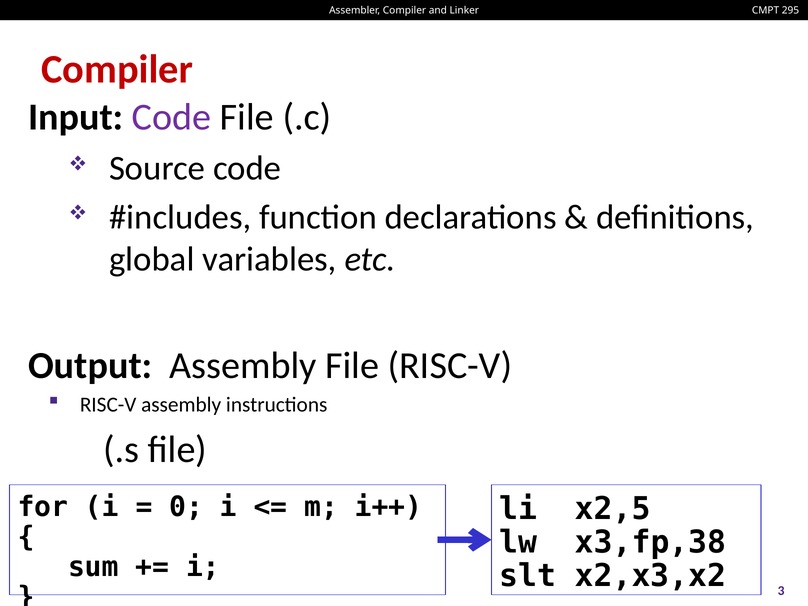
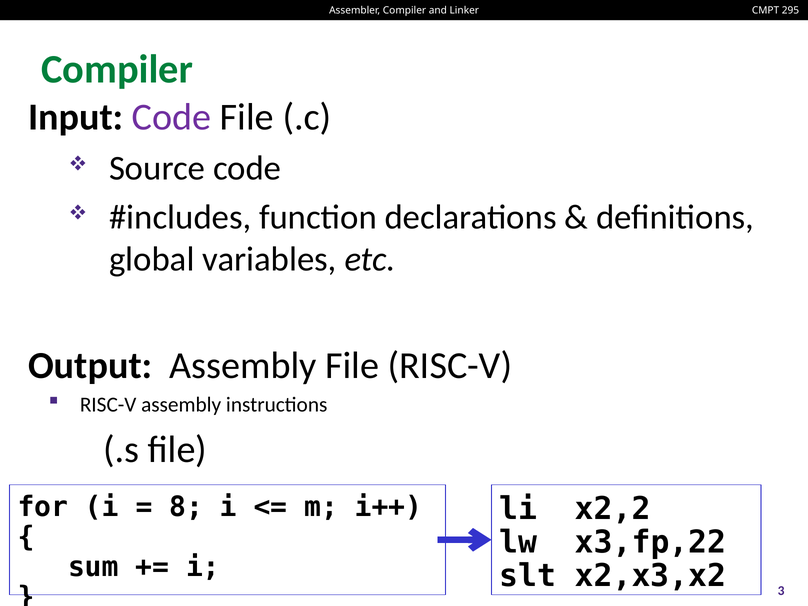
Compiler at (117, 69) colour: red -> green
0: 0 -> 8
x2,5: x2,5 -> x2,2
x3,fp,38: x3,fp,38 -> x3,fp,22
